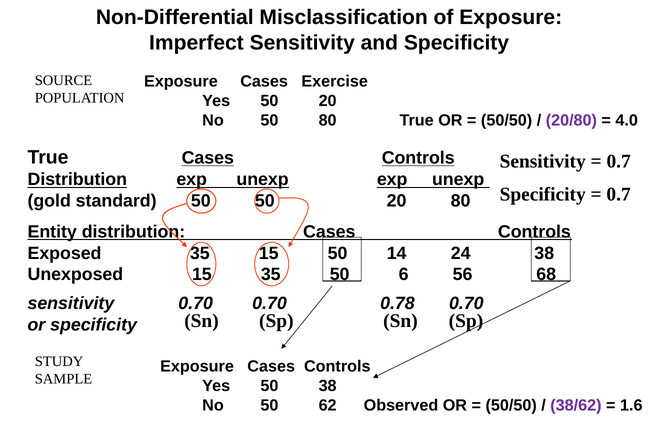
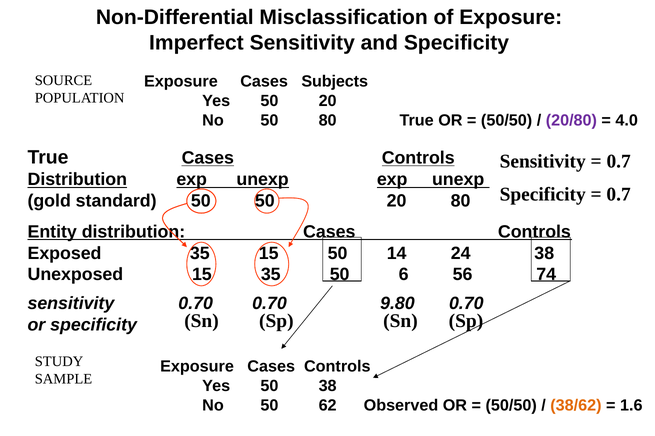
Exercise: Exercise -> Subjects
68: 68 -> 74
0.78: 0.78 -> 9.80
38/62 colour: purple -> orange
